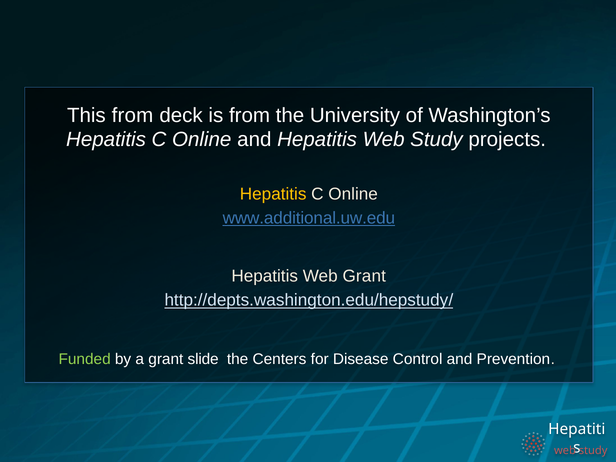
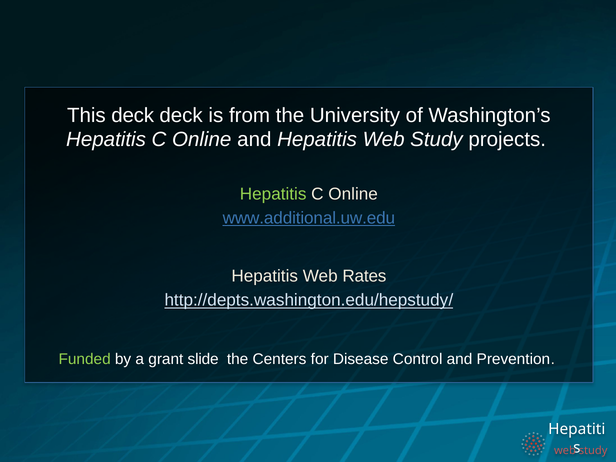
This from: from -> deck
Hepatitis at (273, 194) colour: yellow -> light green
Web Grant: Grant -> Rates
